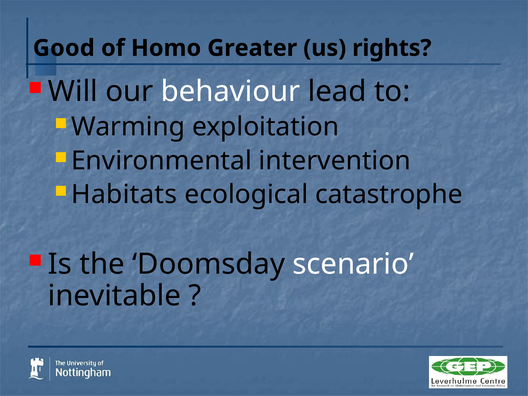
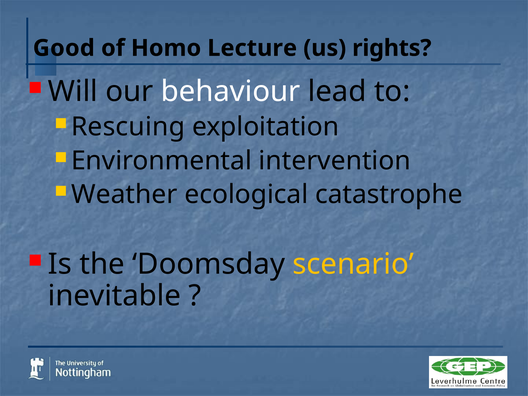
Greater: Greater -> Lecture
Warming: Warming -> Rescuing
Habitats: Habitats -> Weather
scenario colour: white -> yellow
